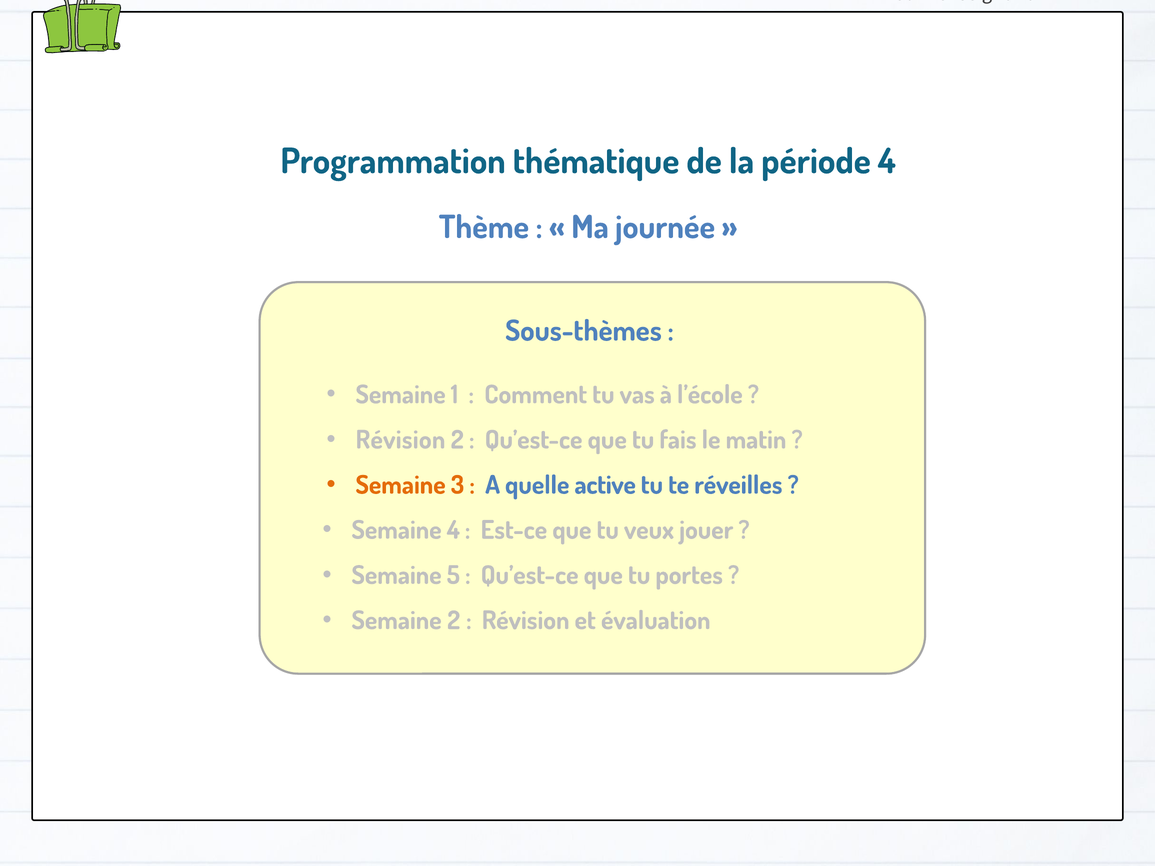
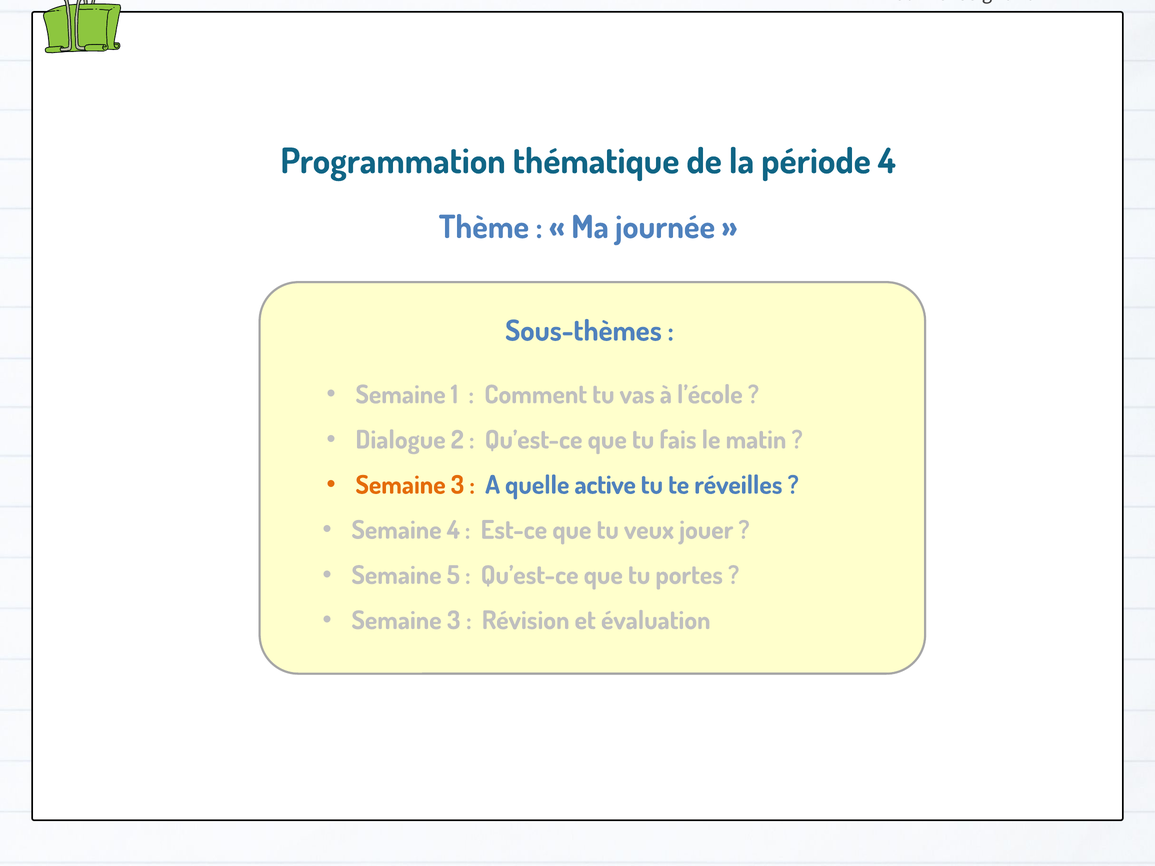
Révision at (400, 440): Révision -> Dialogue
2 at (454, 621): 2 -> 3
